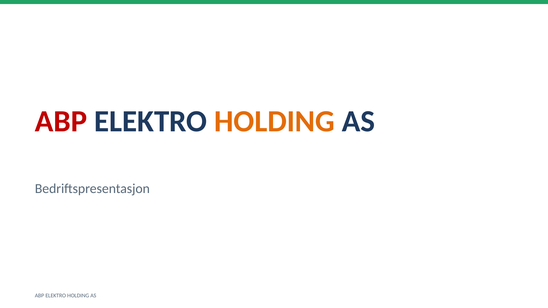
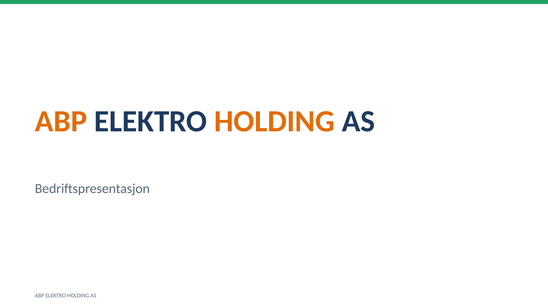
ABP at (61, 122) colour: red -> orange
